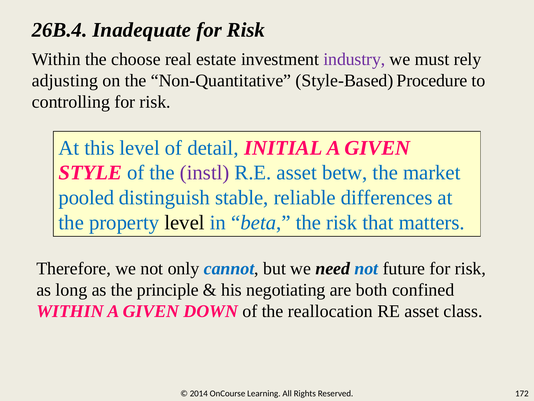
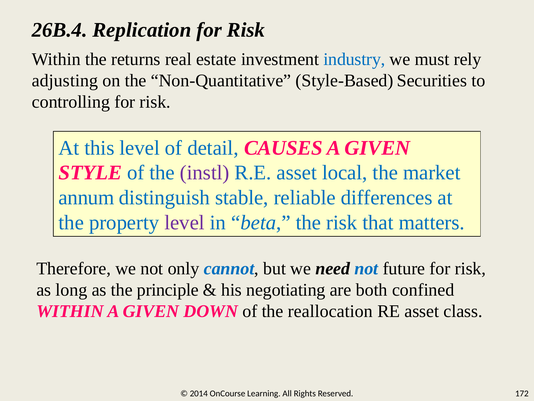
Inadequate: Inadequate -> Replication
choose: choose -> returns
industry colour: purple -> blue
Procedure: Procedure -> Securities
INITIAL: INITIAL -> CAUSES
betw: betw -> local
pooled: pooled -> annum
level at (185, 222) colour: black -> purple
